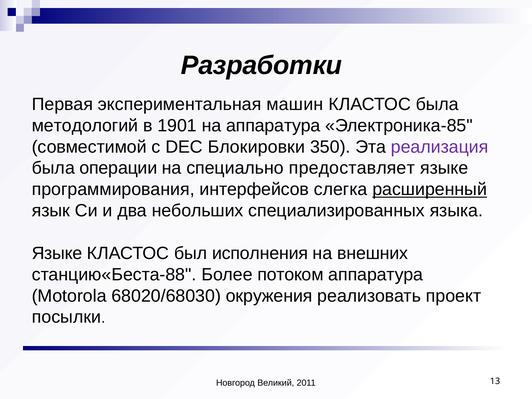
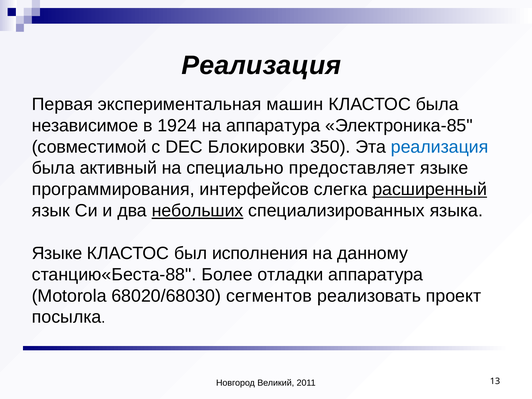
Разработки at (262, 65): Разработки -> Реализация
методологий: методологий -> независимое
1901: 1901 -> 1924
реализация at (440, 147) colour: purple -> blue
операции: операции -> активный
небольших underline: none -> present
внешних: внешних -> данному
потоком: потоком -> отладки
окружения: окружения -> сегментов
посылки: посылки -> посылка
